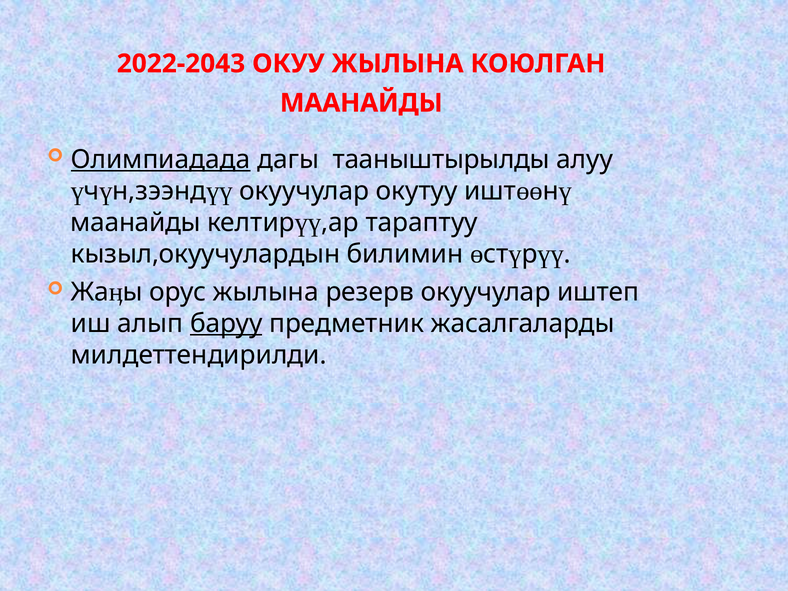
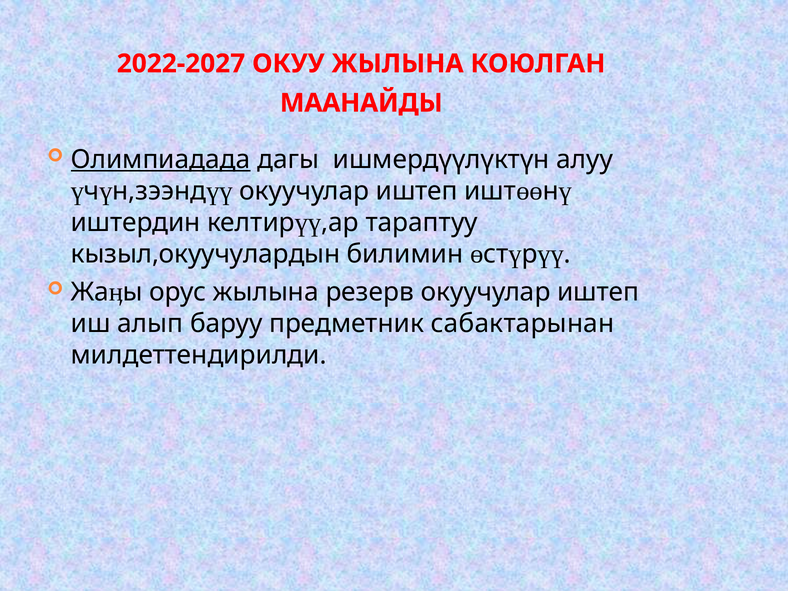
2022-2043: 2022-2043 -> 2022-2027
тааныштырылды: тааныштырылды -> ишмердүүлүктүн
окутуу at (417, 191): окутуу -> иштеп
маанайды at (136, 222): маанайды -> иштердин
баруу underline: present -> none
жасалгаларды: жасалгаларды -> сабактарынан
